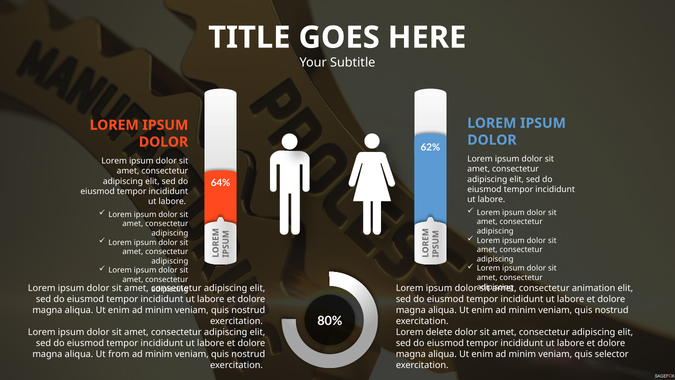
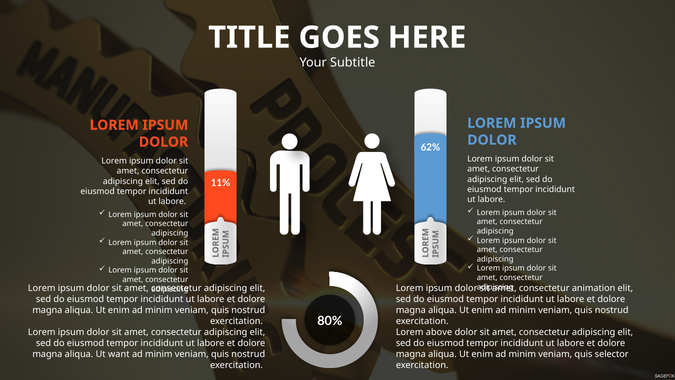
64%: 64% -> 11%
delete: delete -> above
from: from -> want
